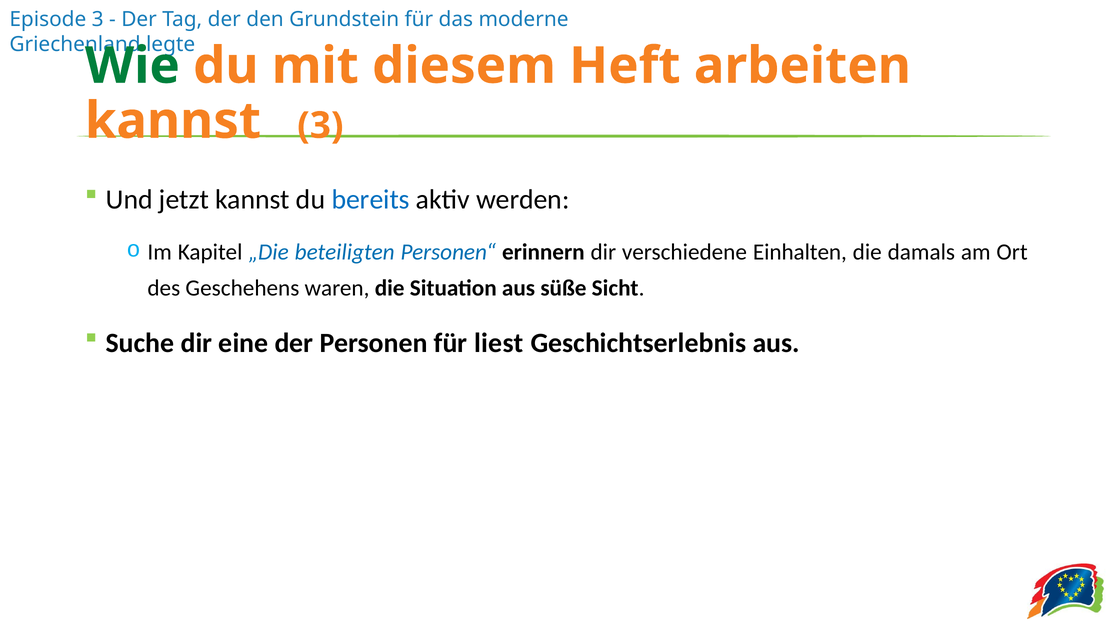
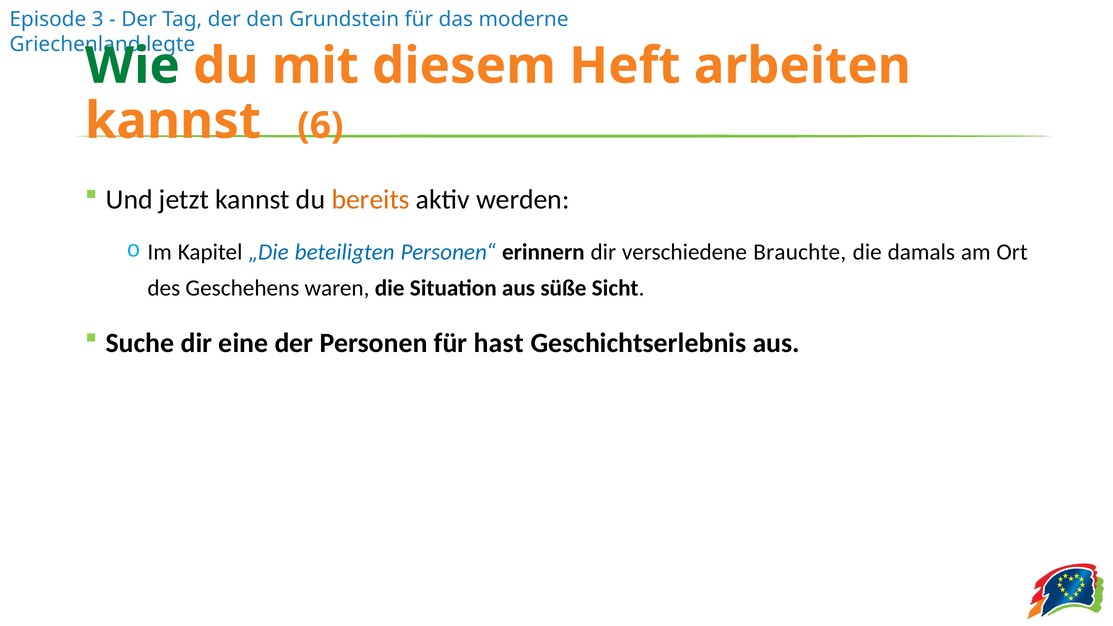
kannst 3: 3 -> 6
bereits colour: blue -> orange
Einhalten: Einhalten -> Brauchte
liest: liest -> hast
